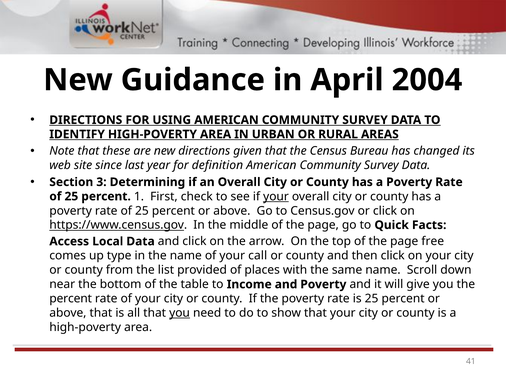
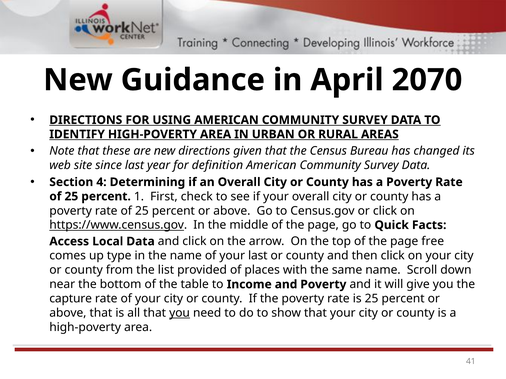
2004: 2004 -> 2070
3: 3 -> 4
your at (276, 197) underline: present -> none
your call: call -> last
percent at (71, 299): percent -> capture
